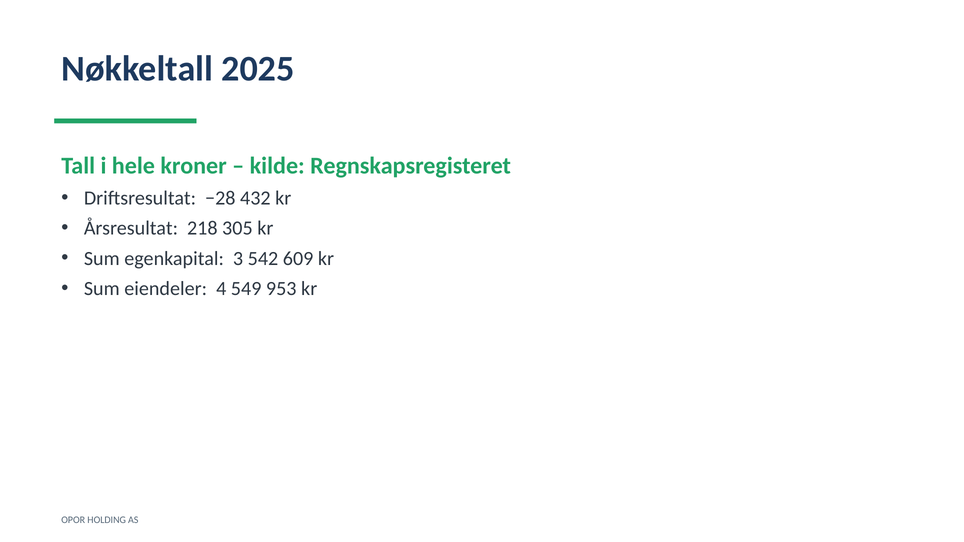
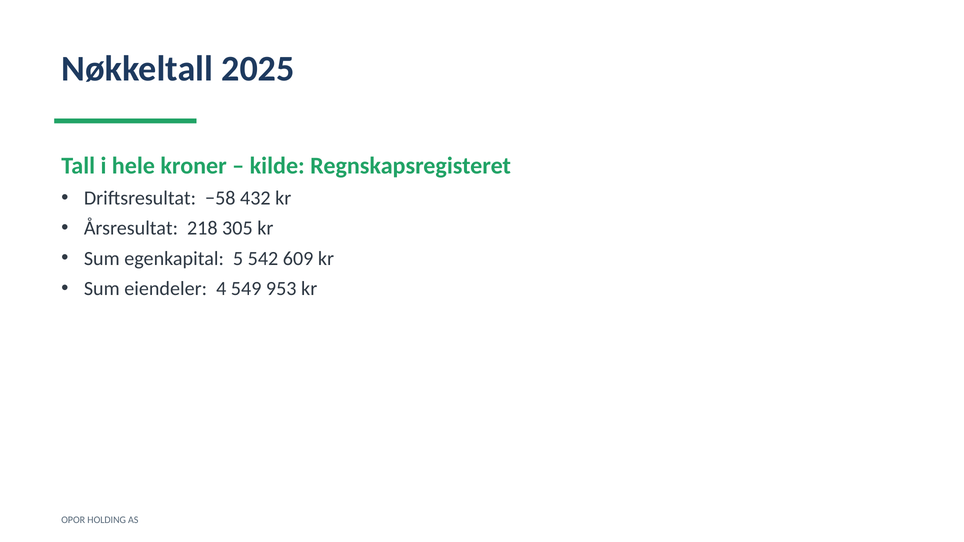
−28: −28 -> −58
3: 3 -> 5
